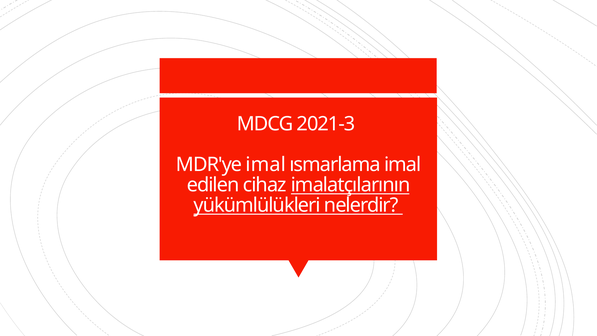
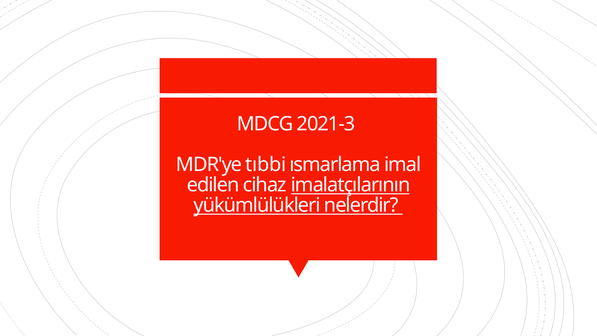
MDR'ye imal: imal -> tıbbi
